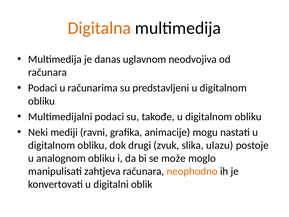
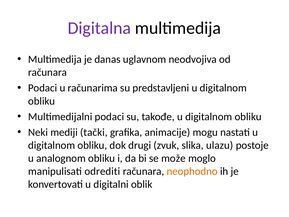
Digitalna colour: orange -> purple
ravni: ravni -> tački
zahtjeva: zahtjeva -> odrediti
